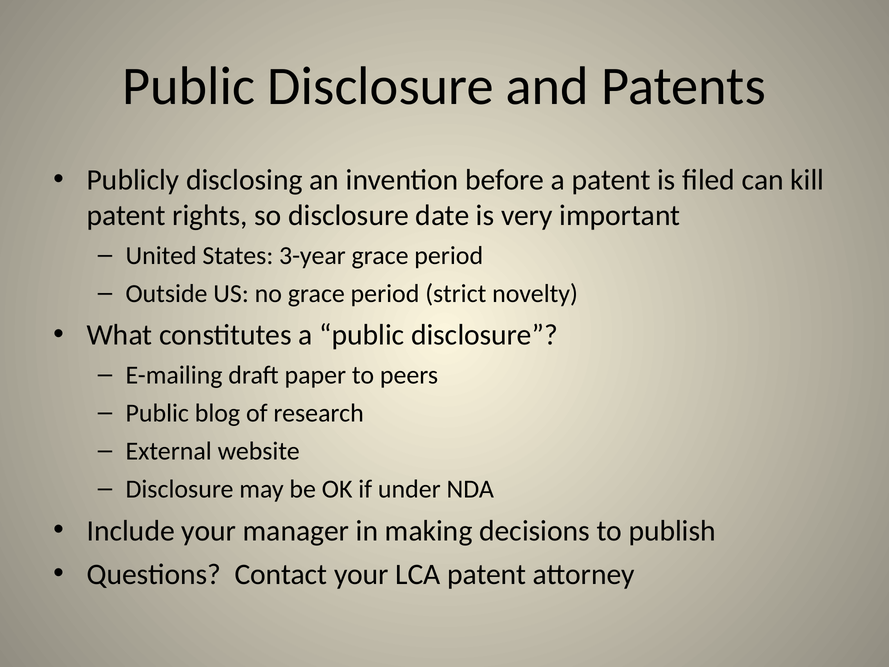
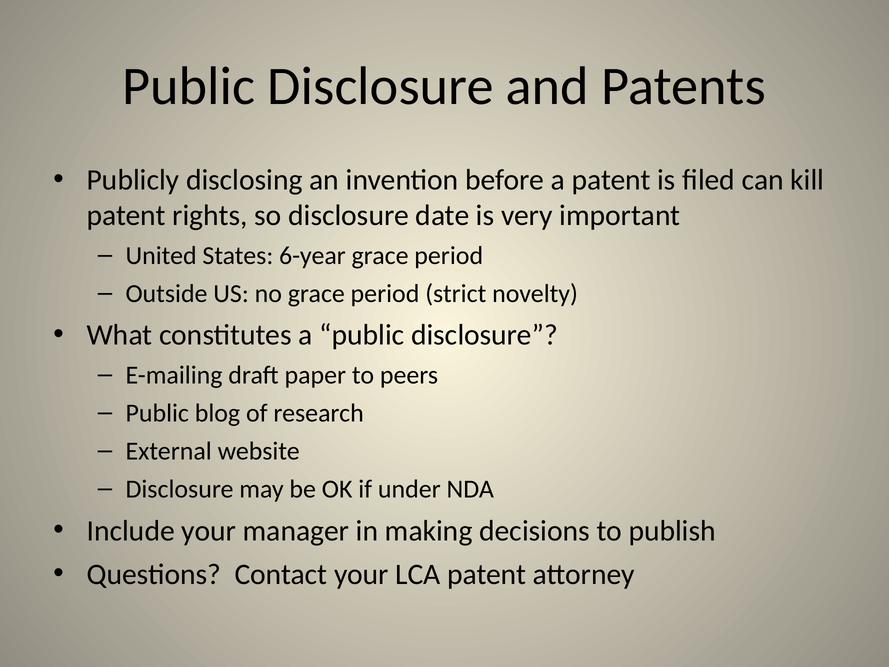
3-year: 3-year -> 6-year
